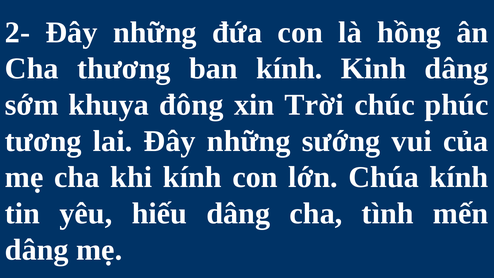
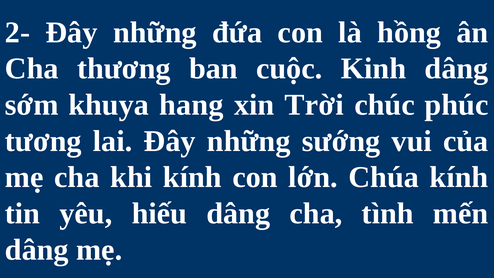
ban kính: kính -> cuộc
đông: đông -> hang
